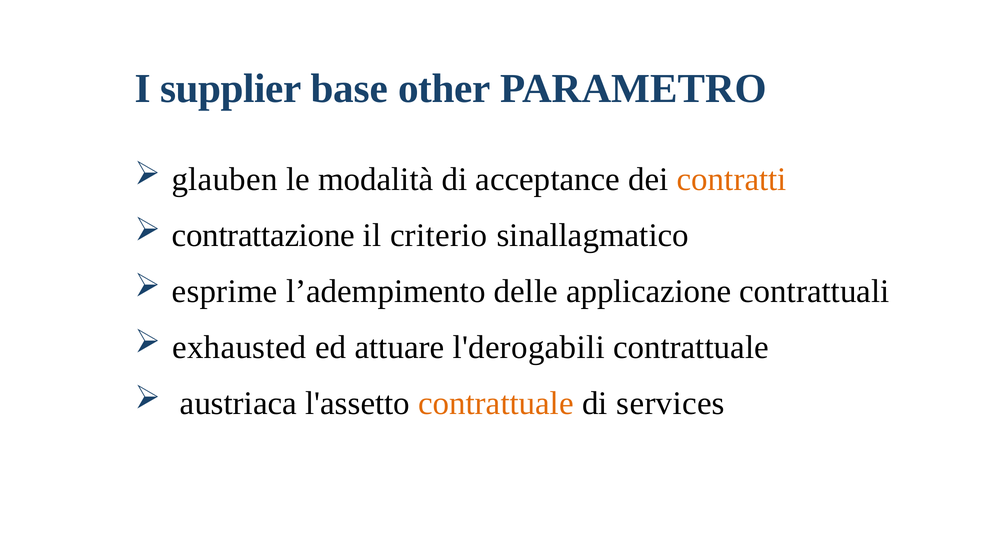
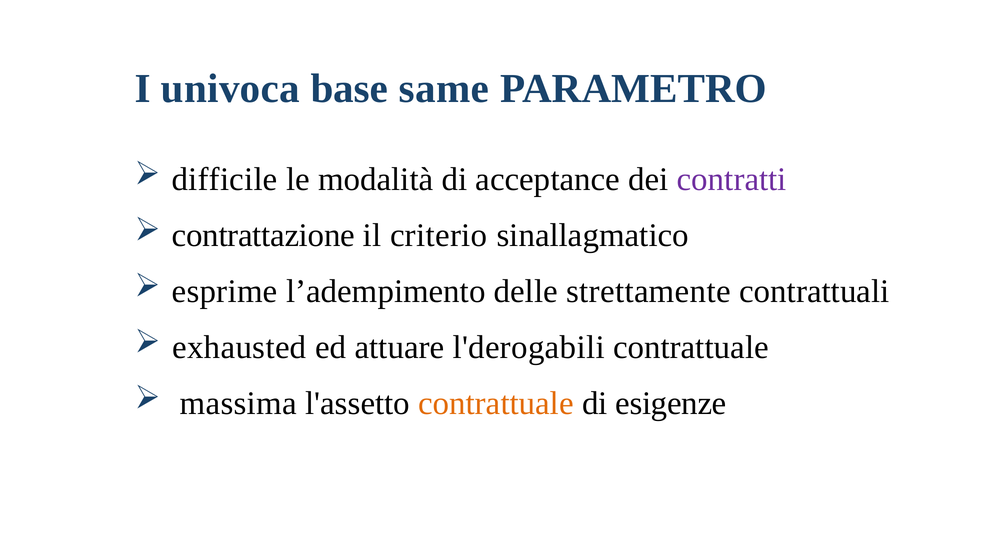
supplier: supplier -> univoca
other: other -> same
glauben: glauben -> difficile
contratti colour: orange -> purple
applicazione: applicazione -> strettamente
austriaca: austriaca -> massima
services: services -> esigenze
